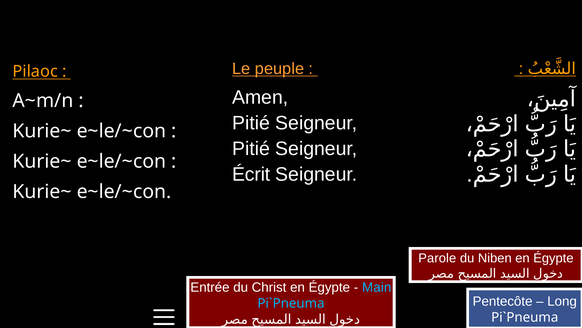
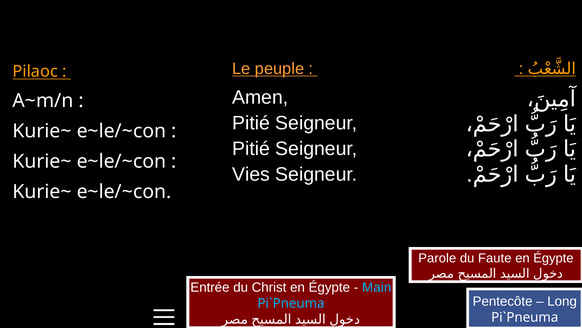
Écrit: Écrit -> Vies
Niben: Niben -> Faute
